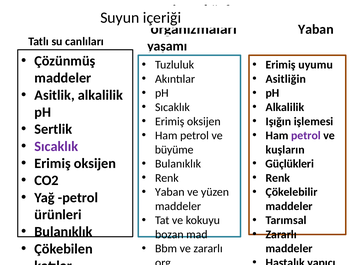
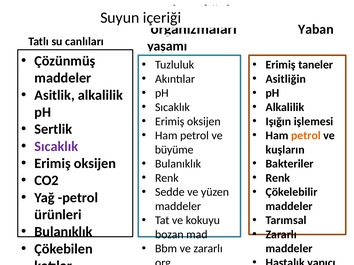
uyumu: uyumu -> taneler
petrol at (306, 136) colour: purple -> orange
Güçlükleri: Güçlükleri -> Bakteriler
Yaban at (170, 192): Yaban -> Sedde
